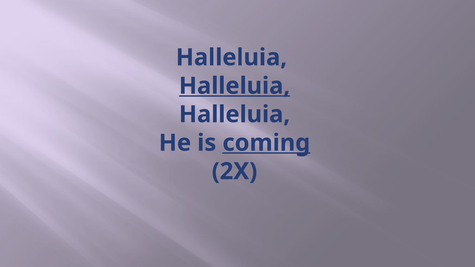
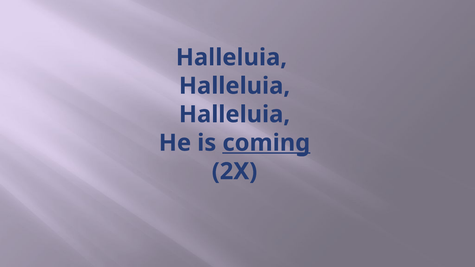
Halleluia at (235, 86) underline: present -> none
